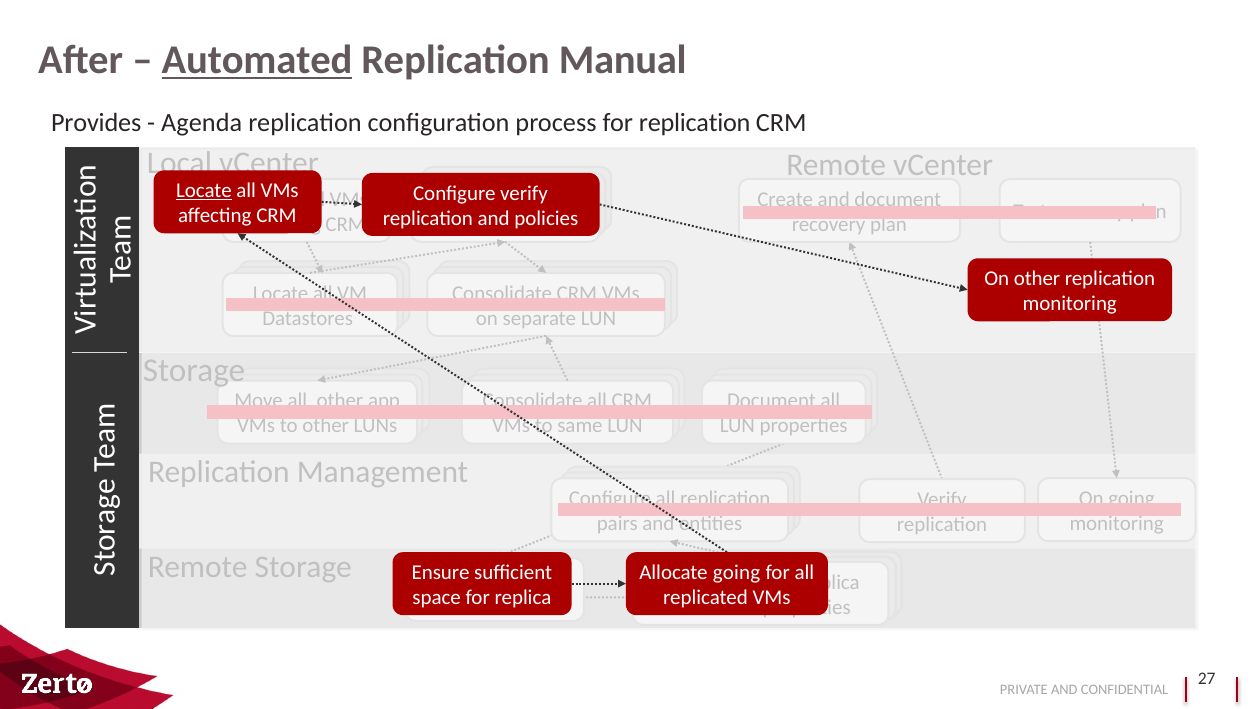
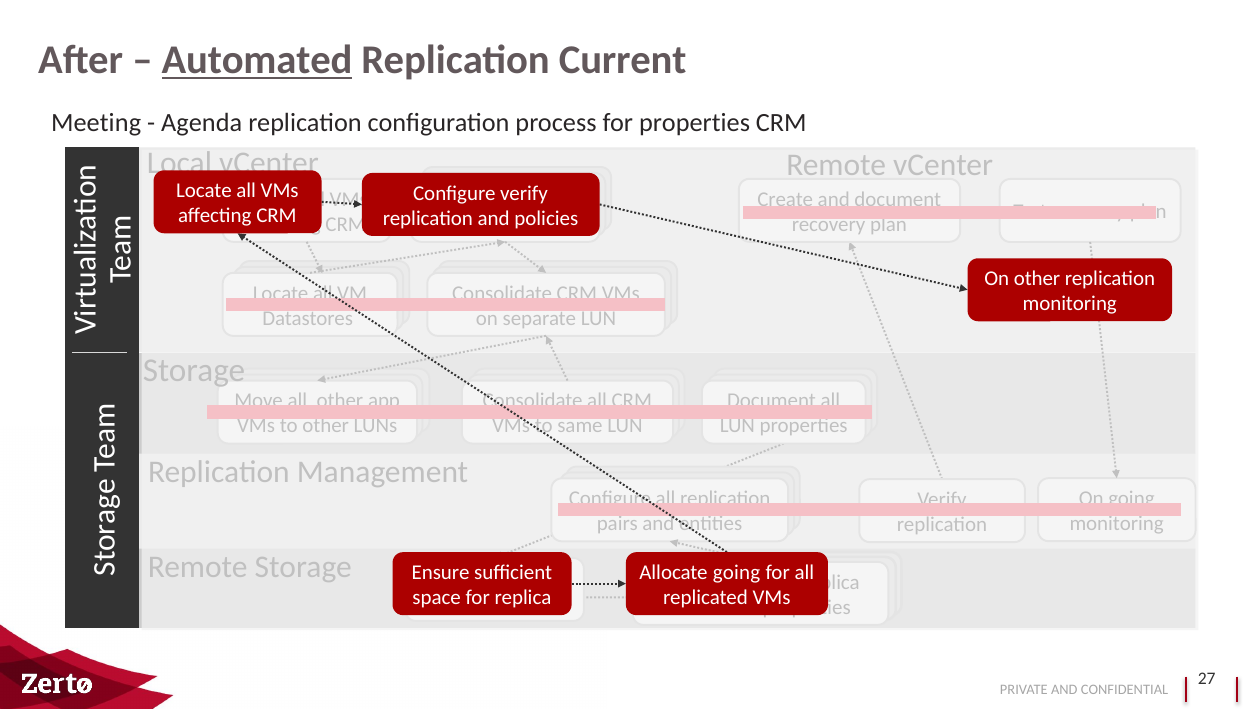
Manual: Manual -> Current
Provides: Provides -> Meeting
for replication: replication -> properties
Locate at (204, 191) underline: present -> none
